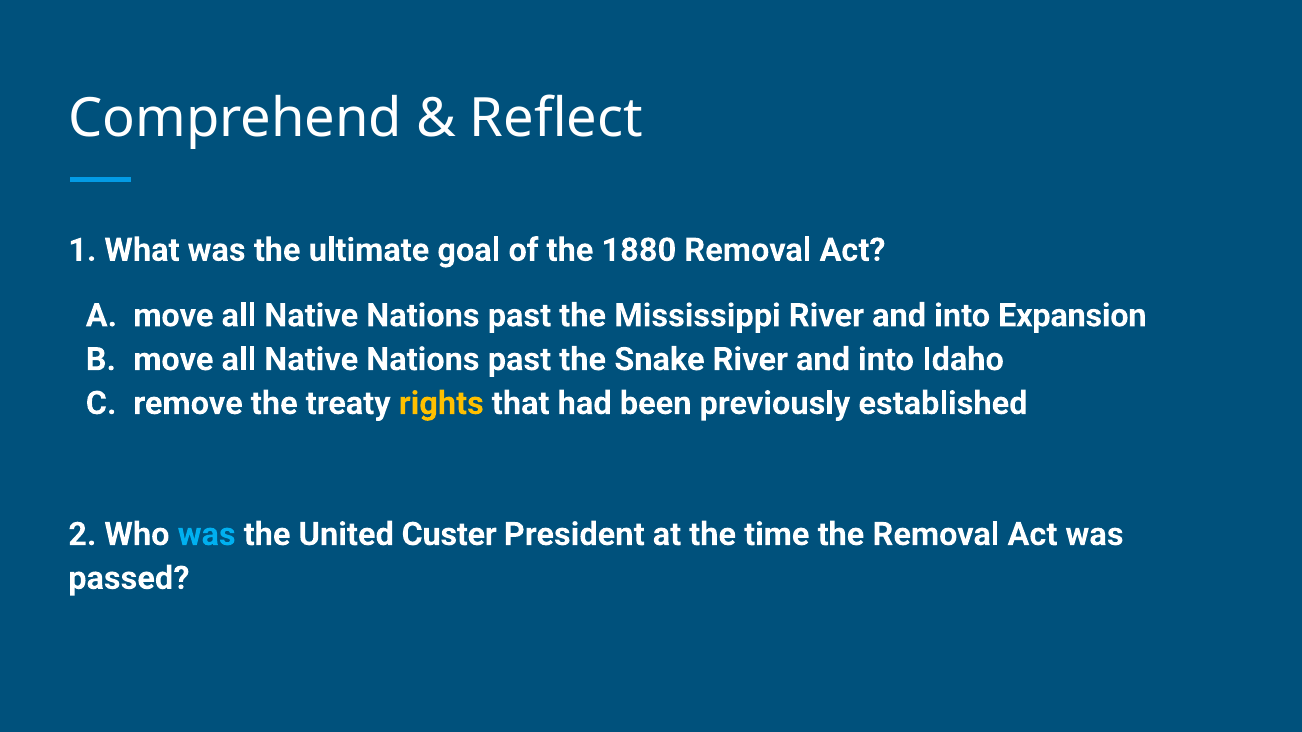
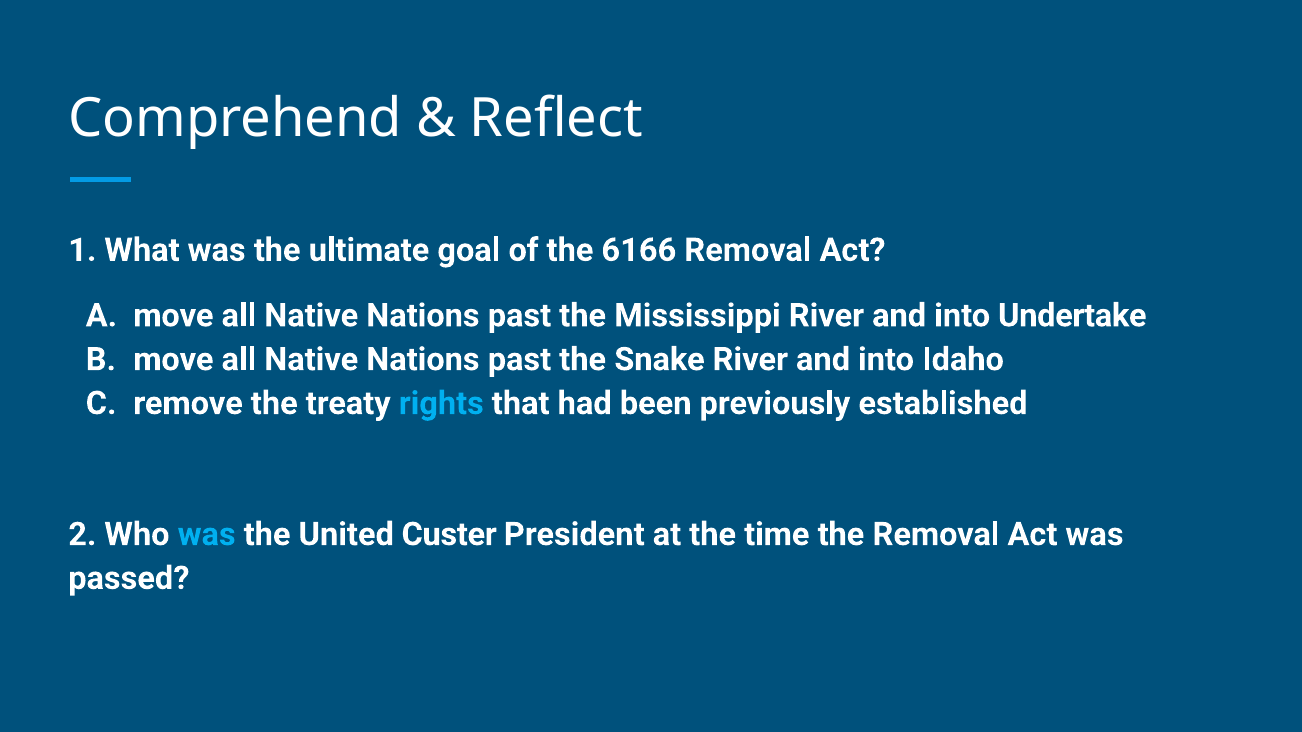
1880: 1880 -> 6166
Expansion: Expansion -> Undertake
rights colour: yellow -> light blue
